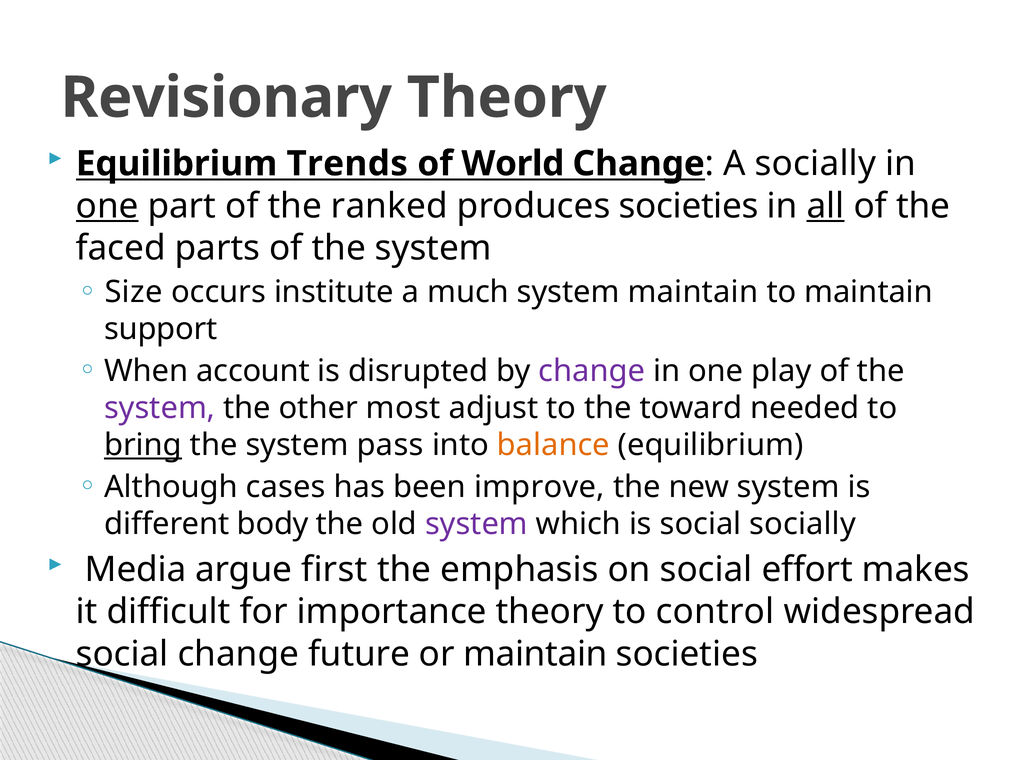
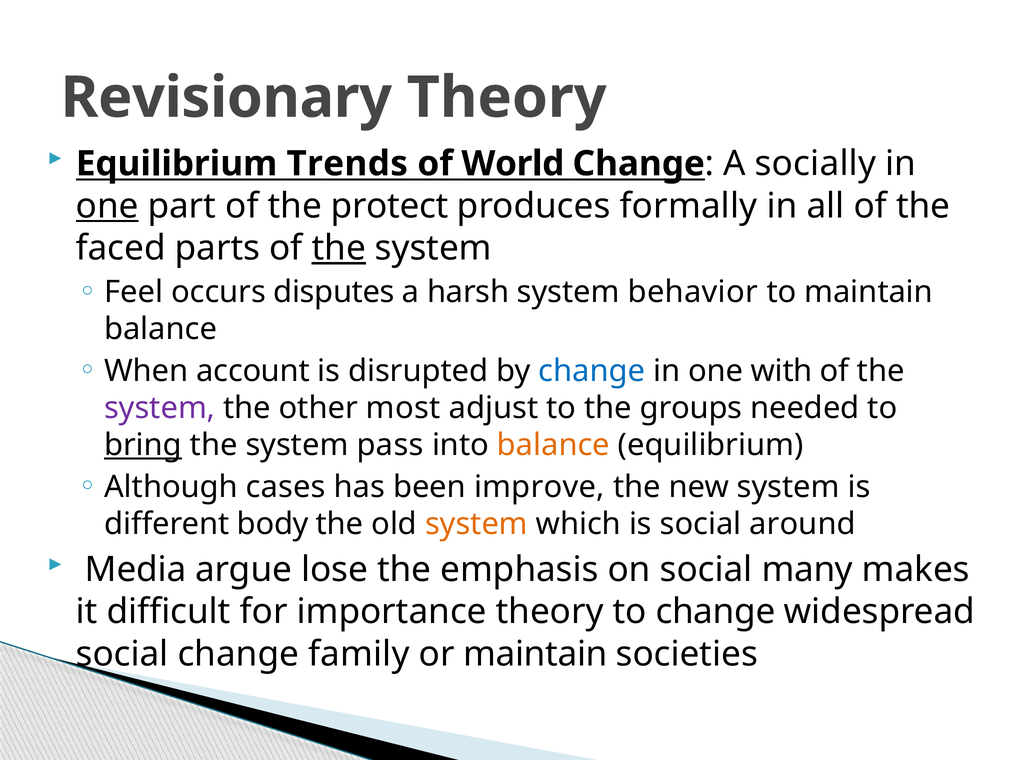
ranked: ranked -> protect
produces societies: societies -> formally
all underline: present -> none
the at (339, 248) underline: none -> present
Size: Size -> Feel
institute: institute -> disputes
much: much -> harsh
system maintain: maintain -> behavior
support at (161, 329): support -> balance
change at (592, 371) colour: purple -> blue
play: play -> with
toward: toward -> groups
system at (476, 524) colour: purple -> orange
social socially: socially -> around
first: first -> lose
effort: effort -> many
to control: control -> change
future: future -> family
